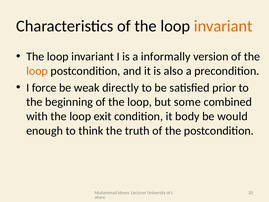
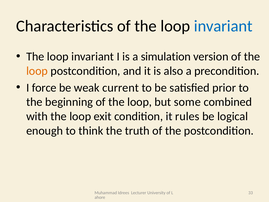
invariant at (223, 26) colour: orange -> blue
informally: informally -> simulation
directly: directly -> current
body: body -> rules
would: would -> logical
